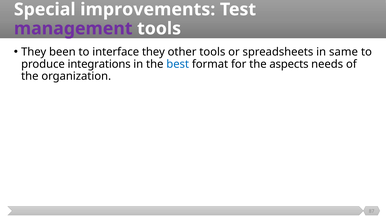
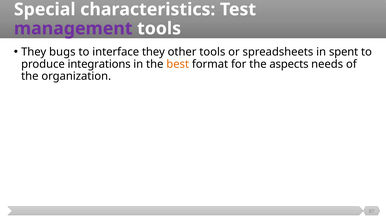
improvements: improvements -> characteristics
been: been -> bugs
same: same -> spent
best colour: blue -> orange
